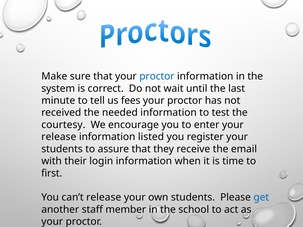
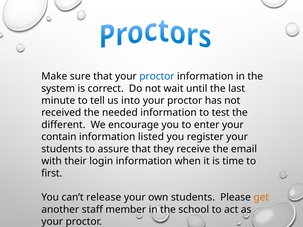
fees: fees -> into
courtesy: courtesy -> different
release at (59, 137): release -> contain
get colour: blue -> orange
